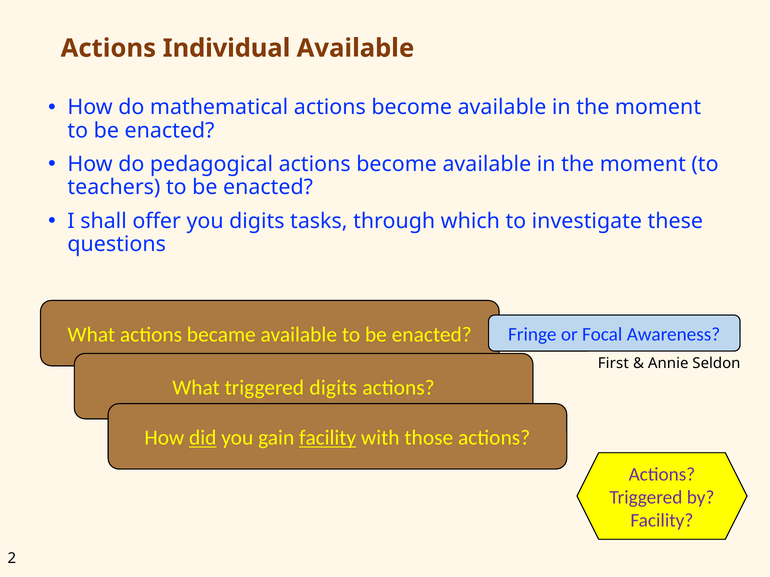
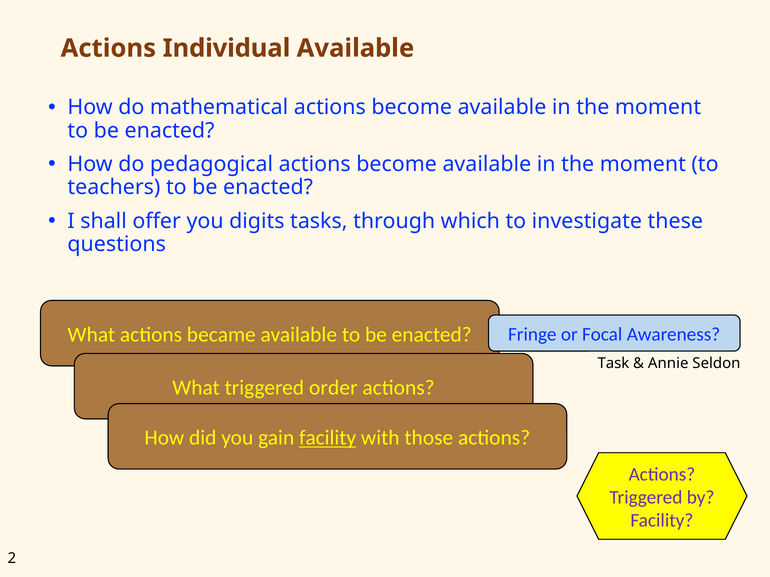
First: First -> Task
triggered digits: digits -> order
did underline: present -> none
